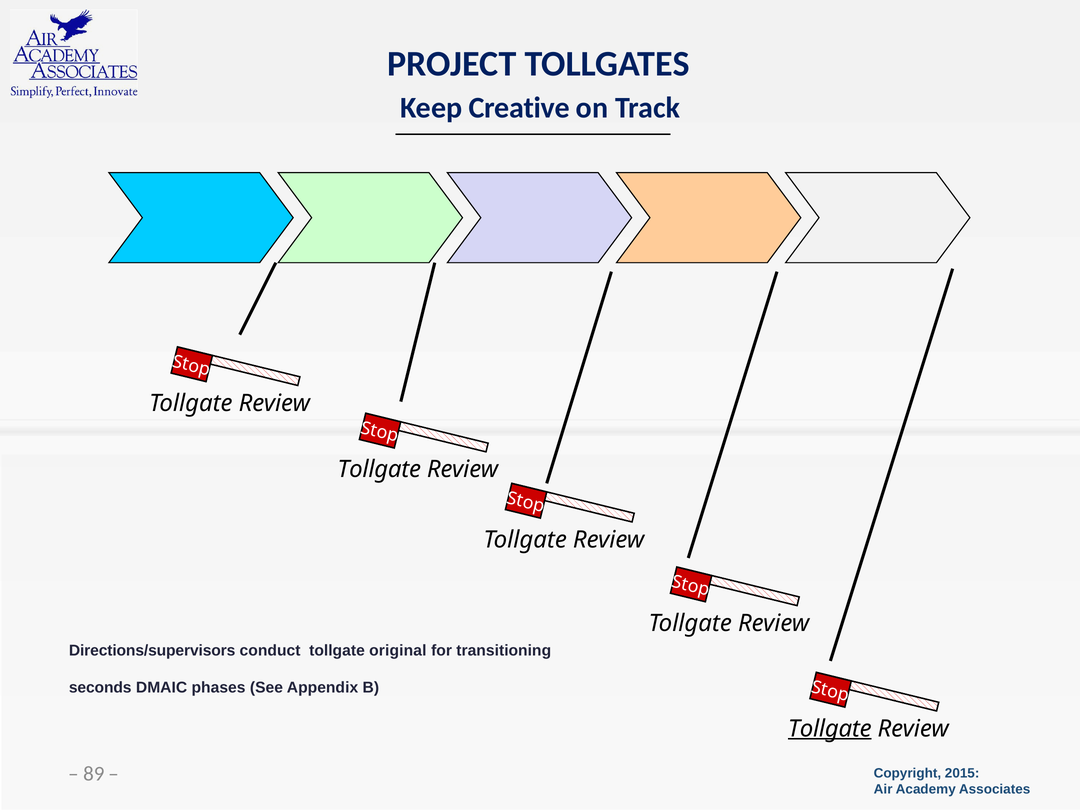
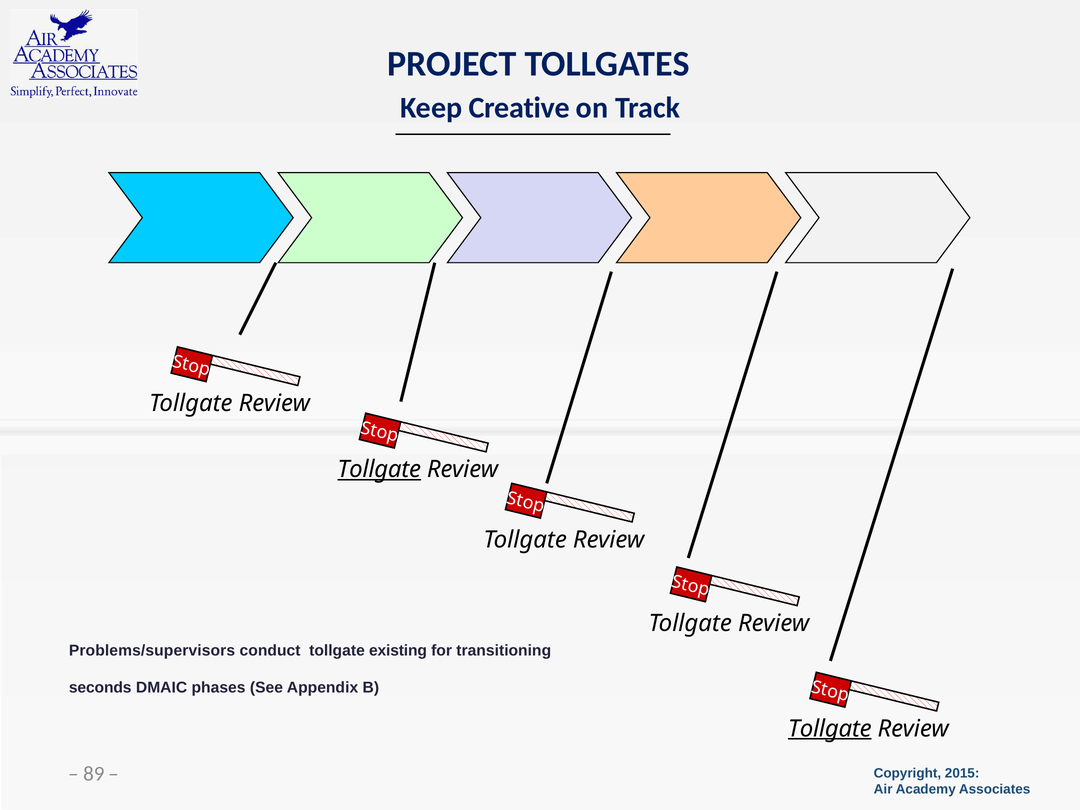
Tollgate at (379, 469) underline: none -> present
Directions/supervisors: Directions/supervisors -> Problems/supervisors
original: original -> existing
